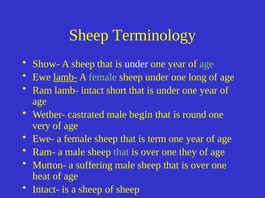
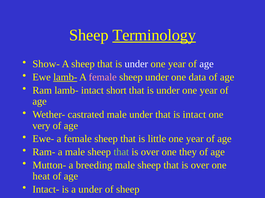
Terminology underline: none -> present
age at (207, 64) colour: light green -> white
female at (103, 77) colour: light green -> pink
long: long -> data
male begin: begin -> under
is round: round -> intact
term: term -> little
suffering: suffering -> breeding
is a sheep: sheep -> under
